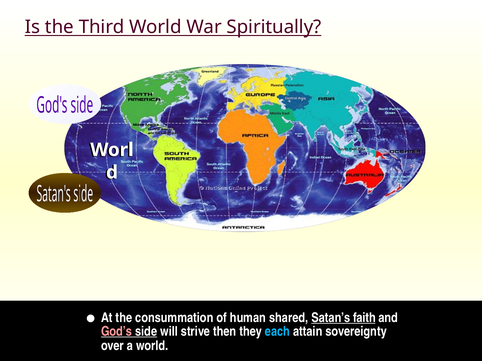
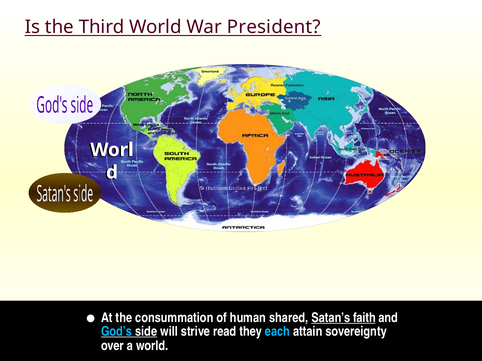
Spiritually: Spiritually -> President
God’s colour: pink -> light blue
then: then -> read
